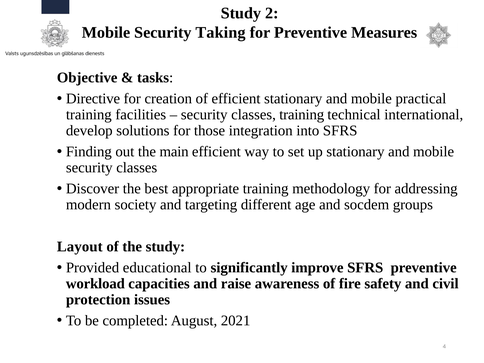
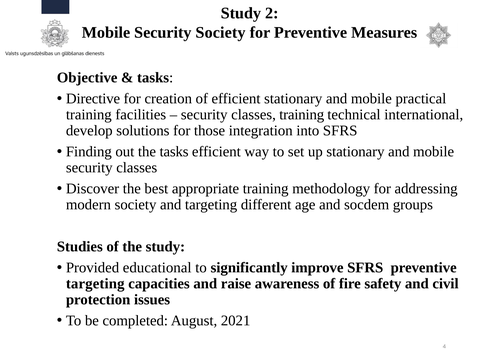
Security Taking: Taking -> Society
the main: main -> tasks
Layout: Layout -> Studies
workload at (95, 284): workload -> targeting
